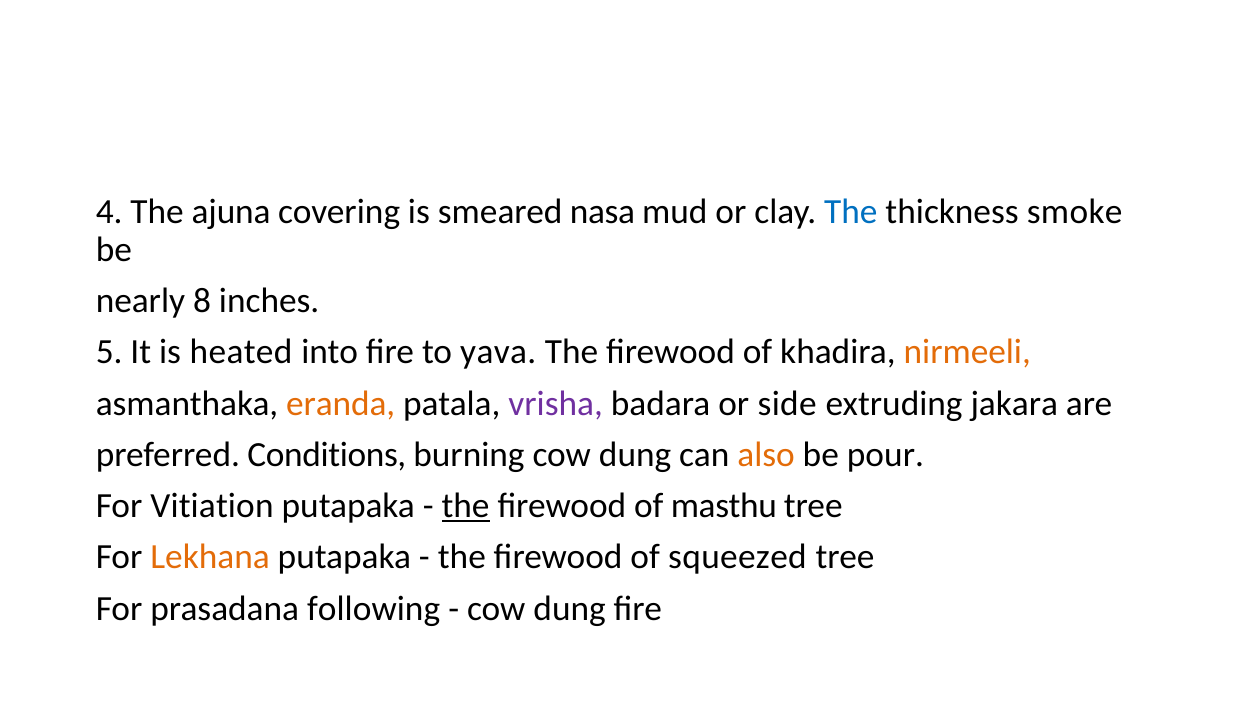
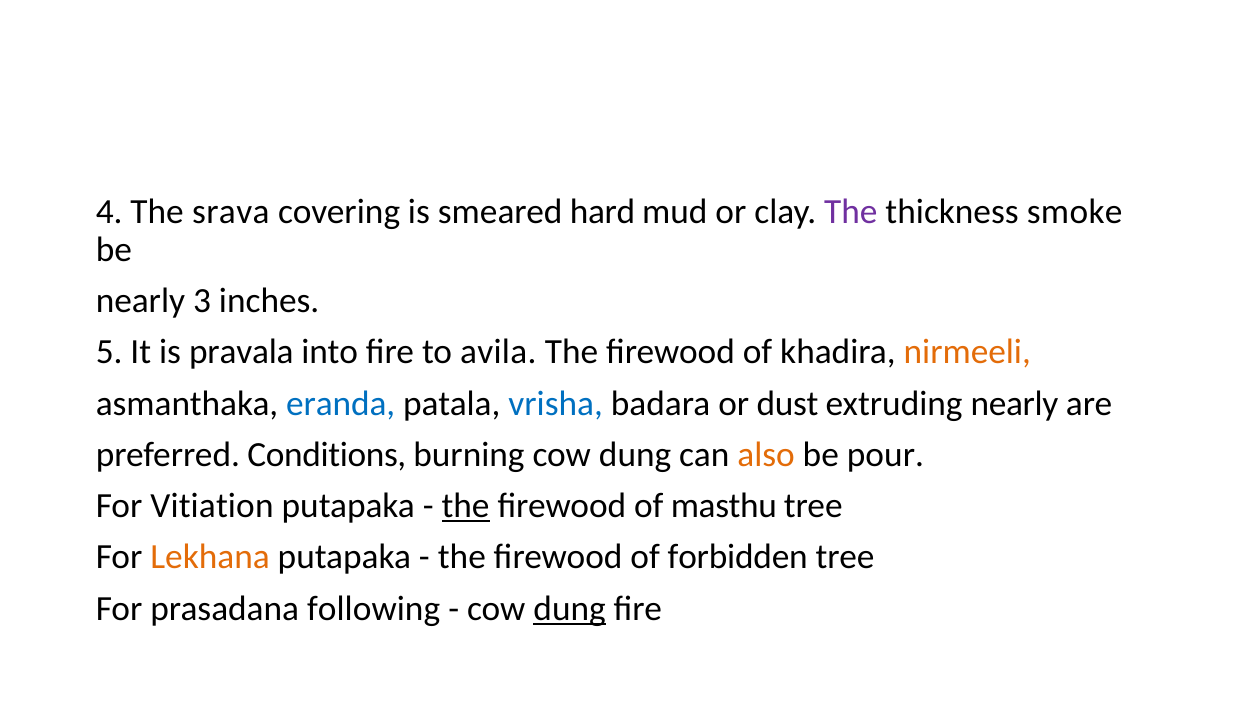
ajuna: ajuna -> srava
nasa: nasa -> hard
The at (851, 212) colour: blue -> purple
8: 8 -> 3
heated: heated -> pravala
yava: yava -> avila
eranda colour: orange -> blue
vrisha colour: purple -> blue
side: side -> dust
extruding jakara: jakara -> nearly
squeezed: squeezed -> forbidden
dung at (570, 609) underline: none -> present
